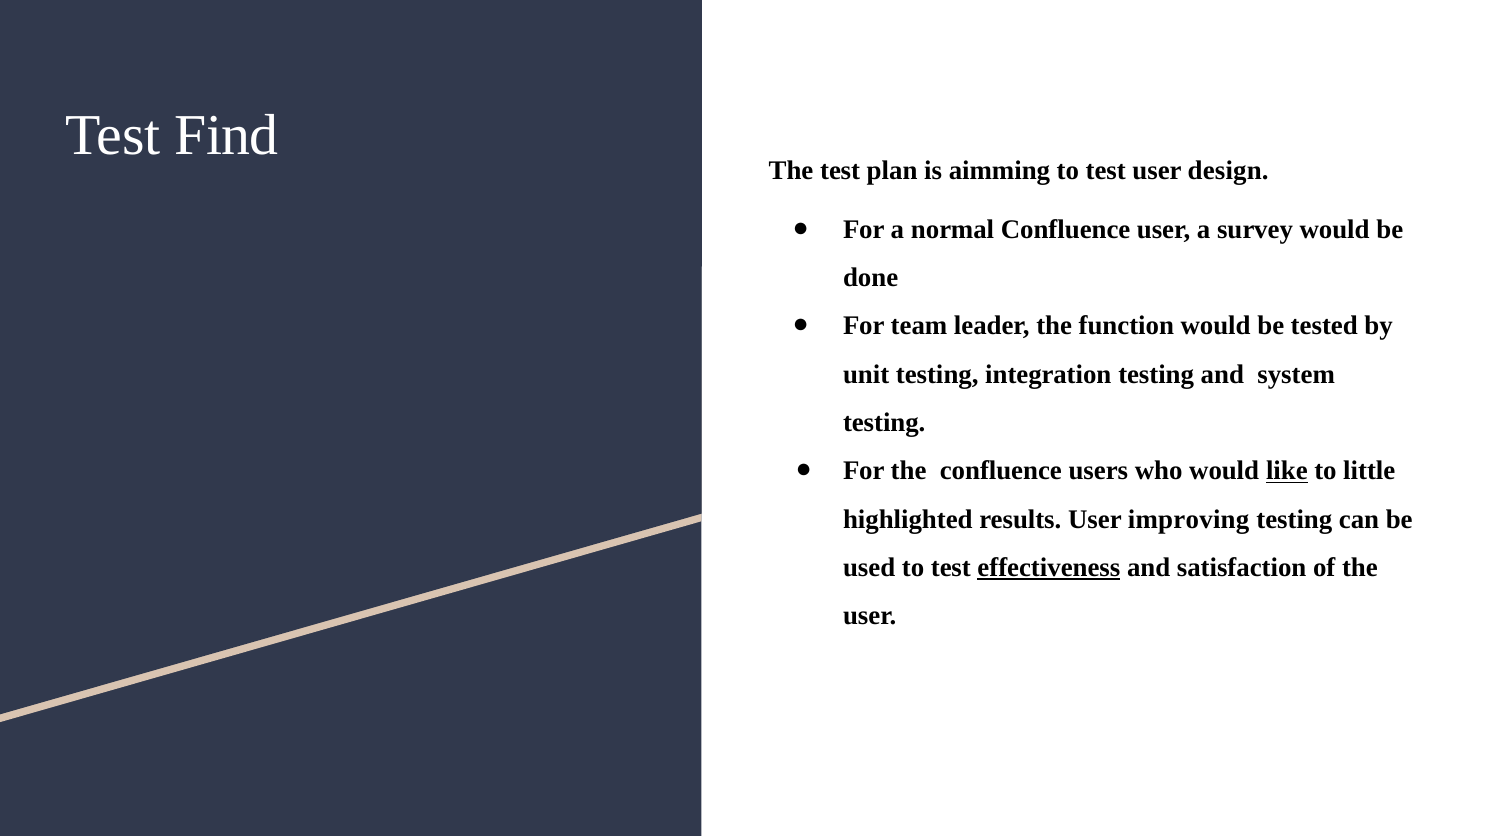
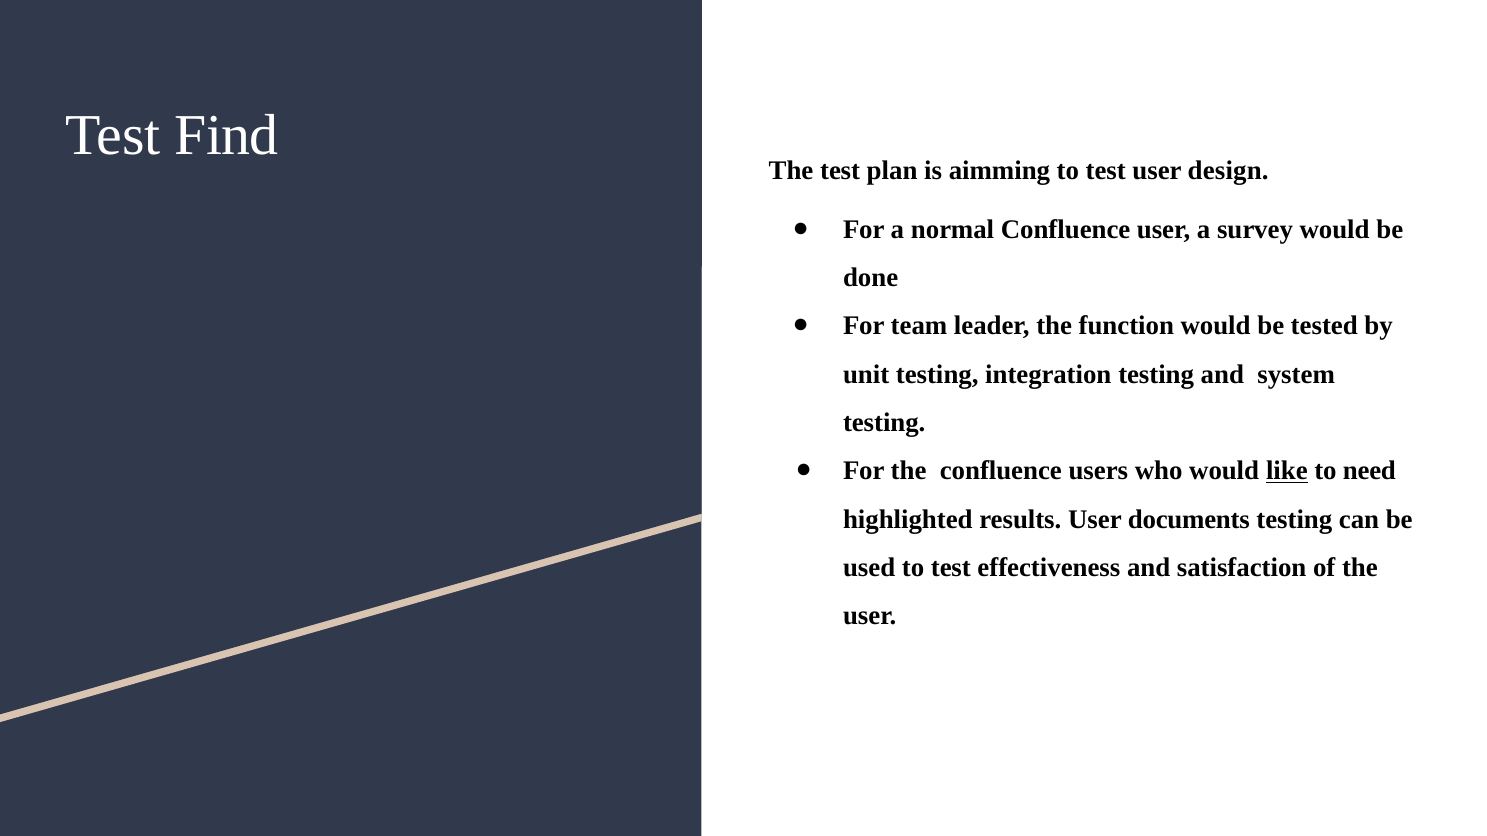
little: little -> need
improving: improving -> documents
effectiveness underline: present -> none
